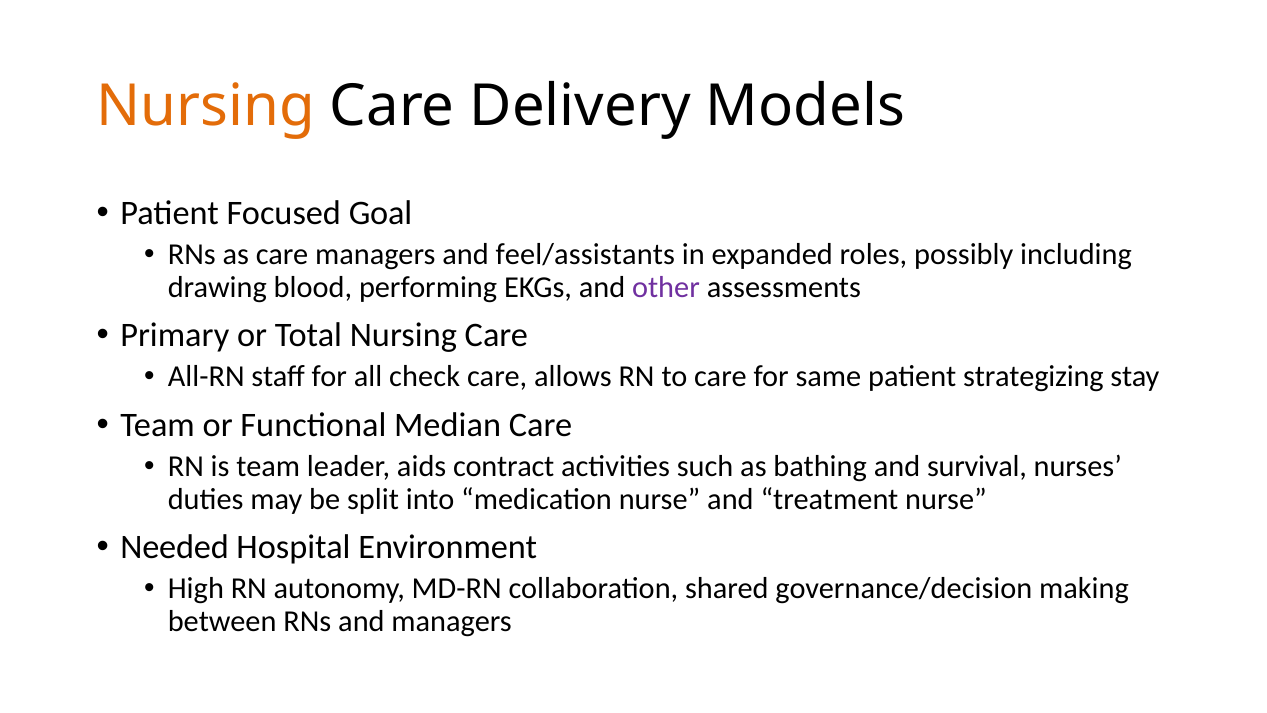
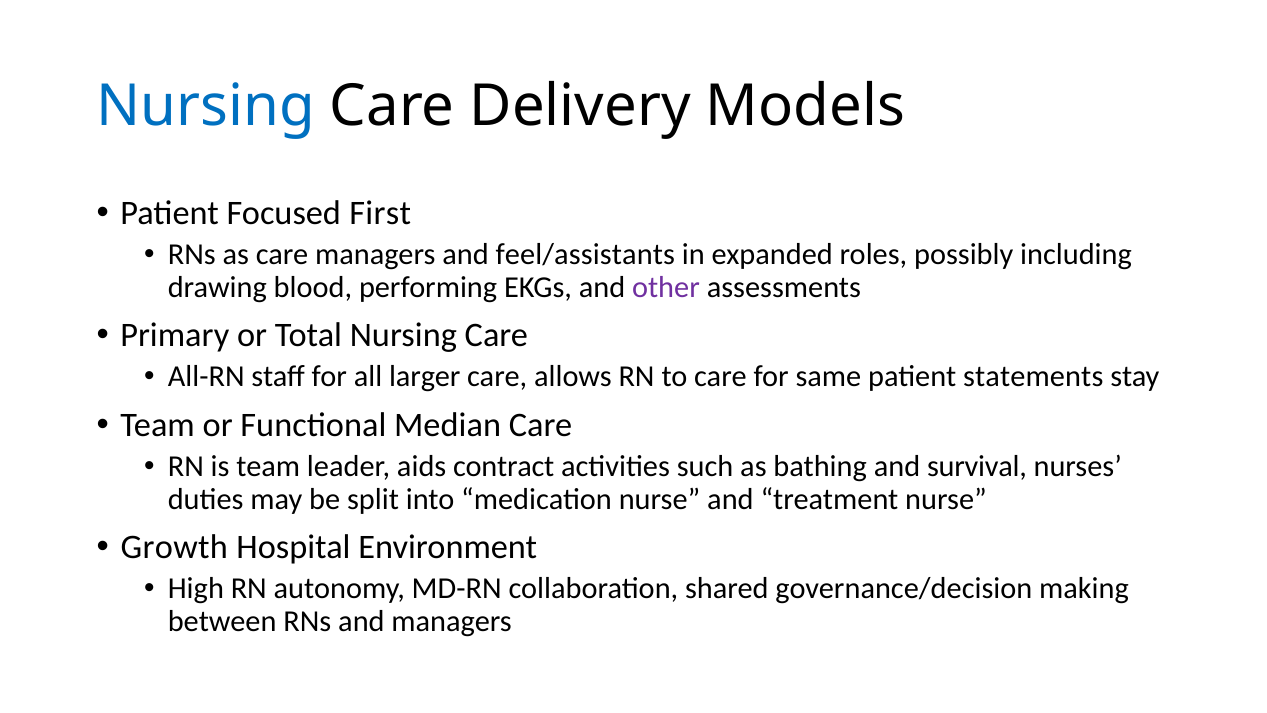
Nursing at (206, 106) colour: orange -> blue
Goal: Goal -> First
check: check -> larger
strategizing: strategizing -> statements
Needed: Needed -> Growth
